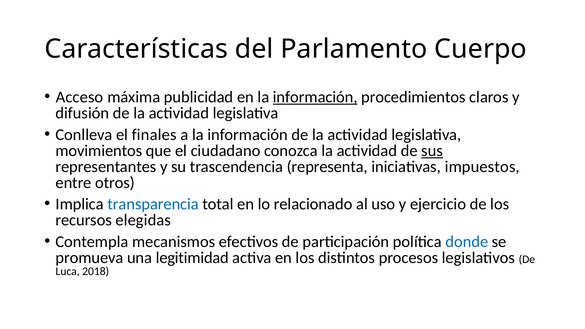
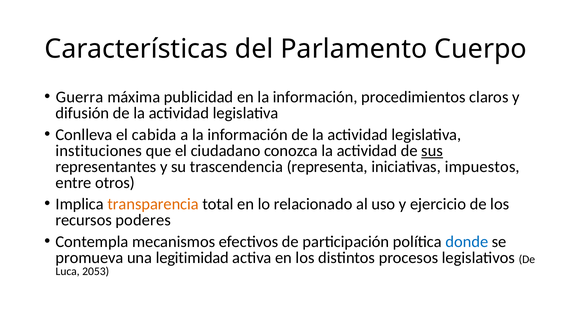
Acceso: Acceso -> Guerra
información at (315, 97) underline: present -> none
finales: finales -> cabida
movimientos: movimientos -> instituciones
transparencia colour: blue -> orange
elegidas: elegidas -> poderes
2018: 2018 -> 2053
